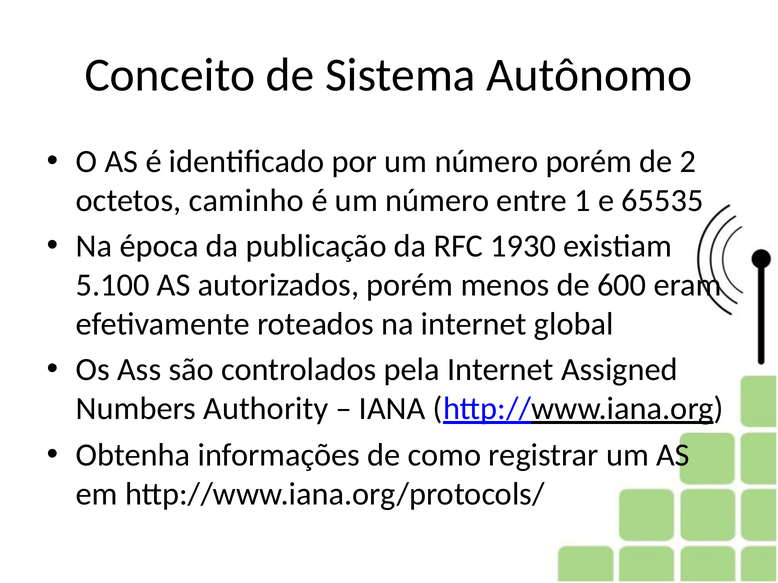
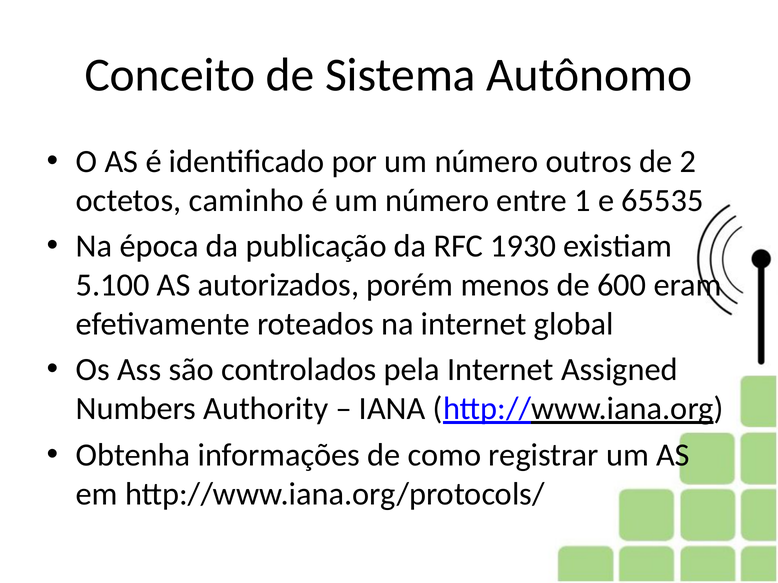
número porém: porém -> outros
